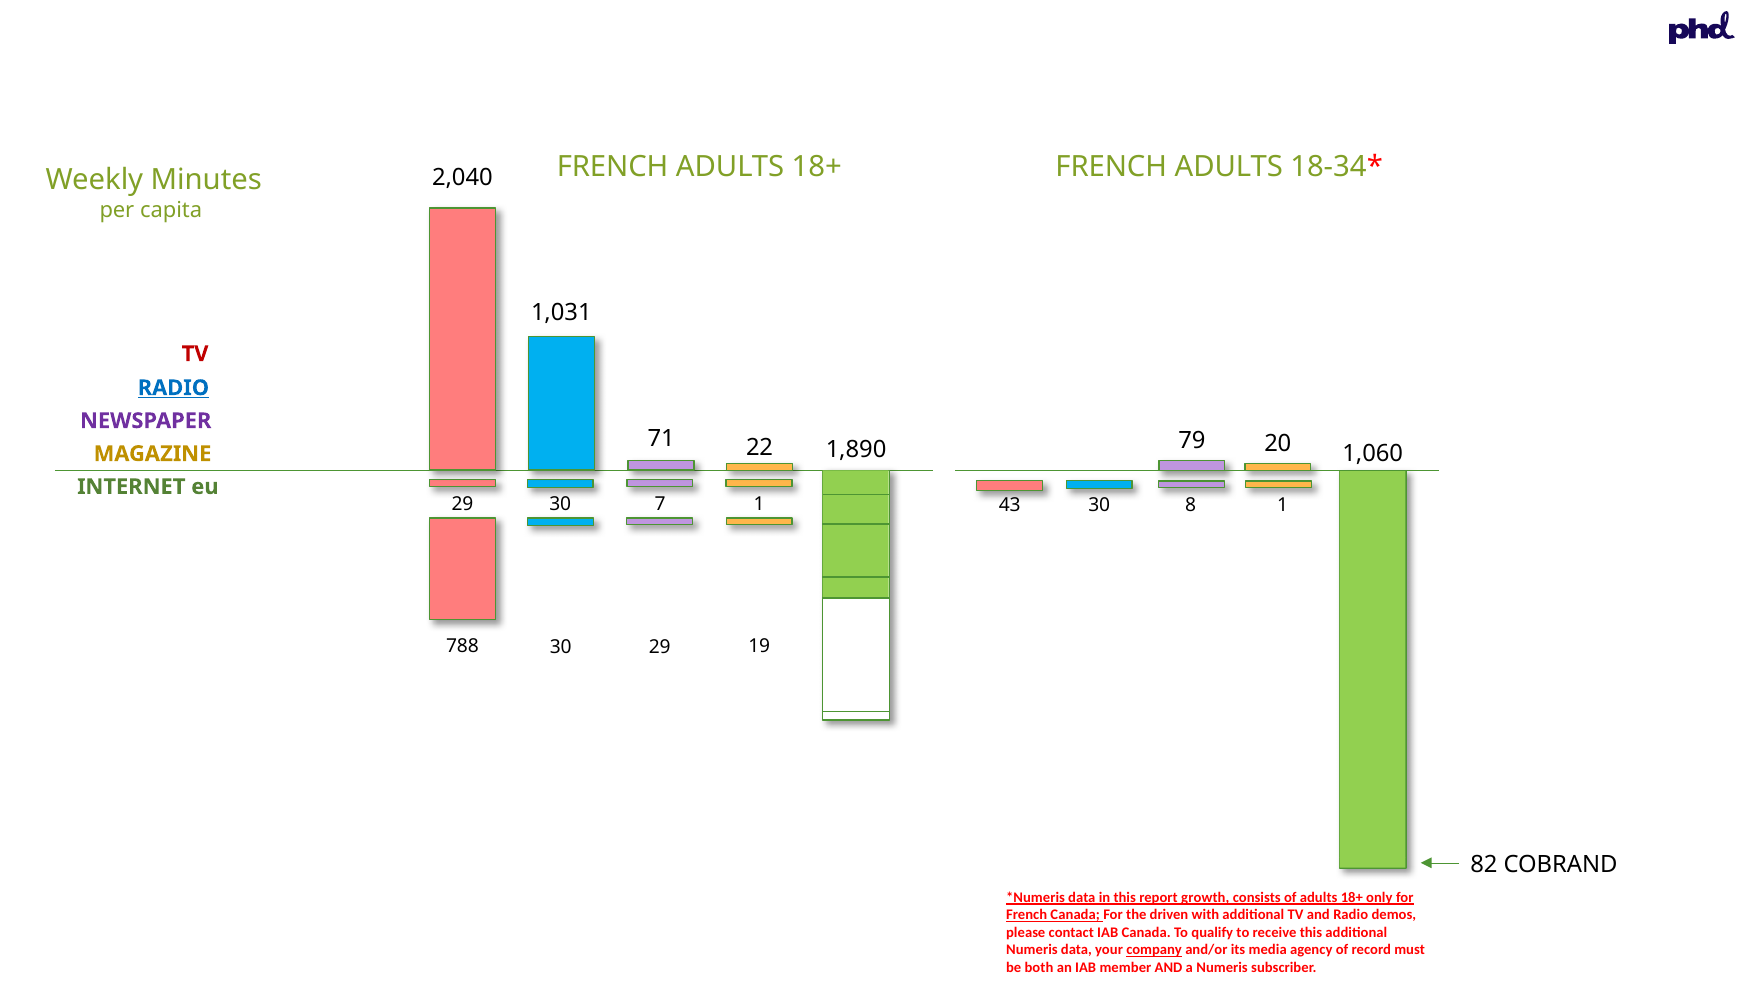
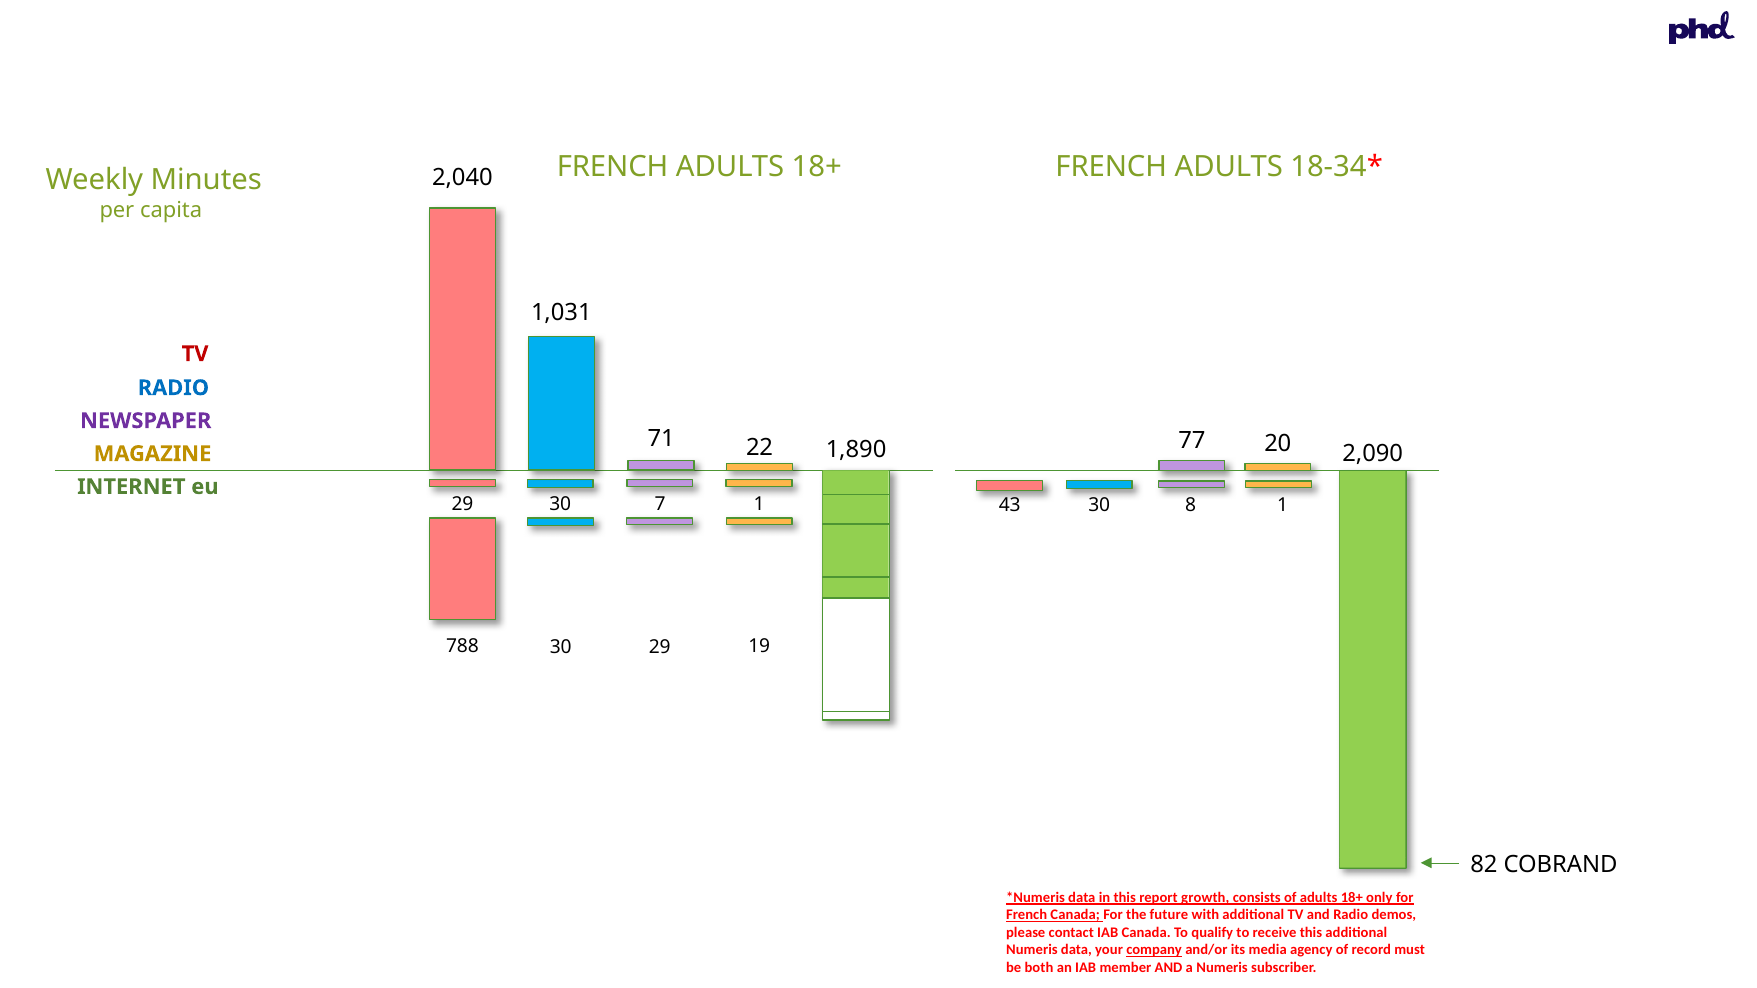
RADIO at (173, 388) underline: present -> none
79: 79 -> 77
1,060: 1,060 -> 2,090
driven: driven -> future
